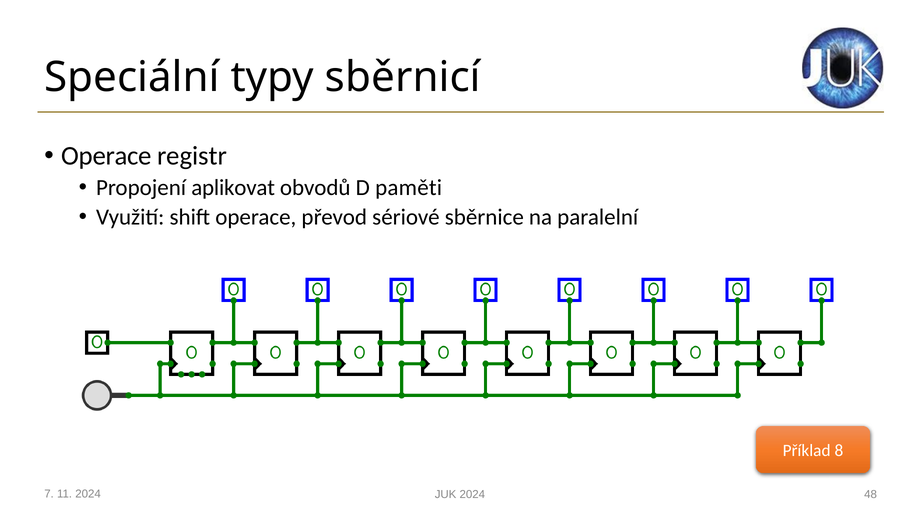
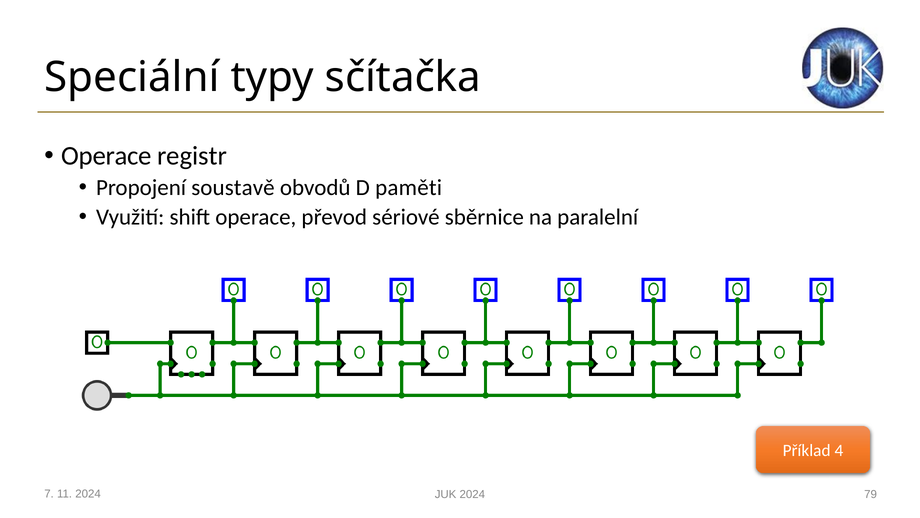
sběrnicí: sběrnicí -> sčítačka
aplikovat: aplikovat -> soustavě
8: 8 -> 4
48: 48 -> 79
